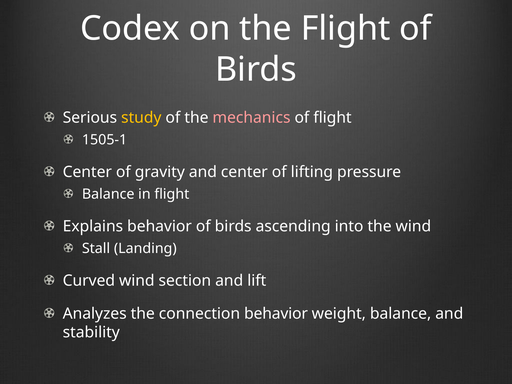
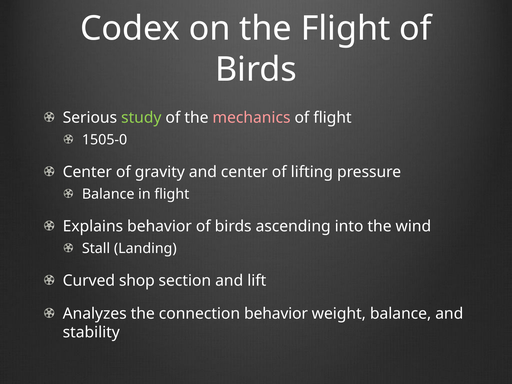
study colour: yellow -> light green
1505-1: 1505-1 -> 1505-0
Curved wind: wind -> shop
